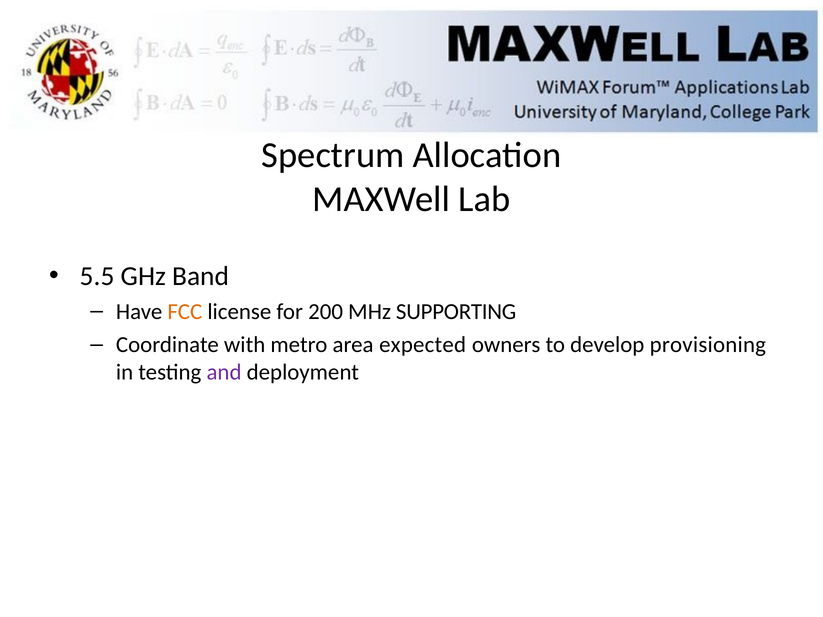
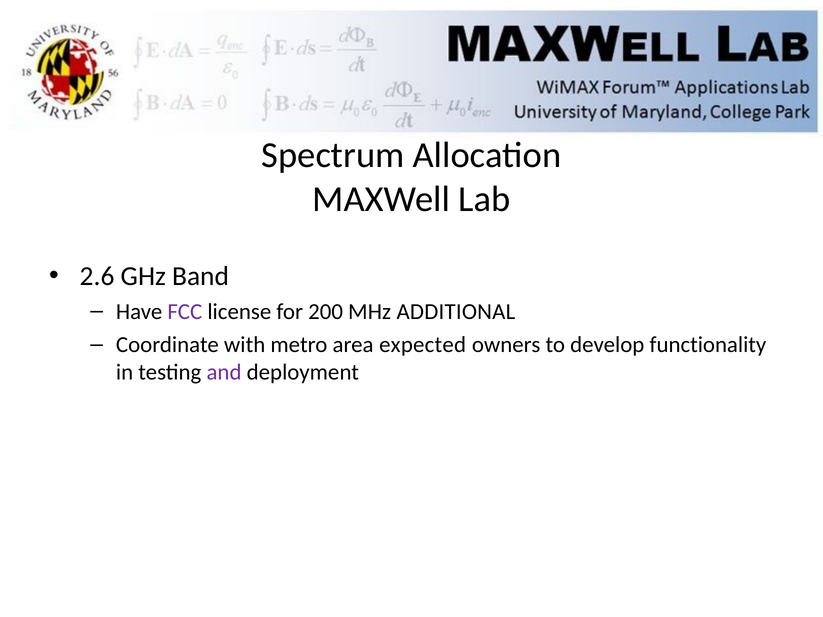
5.5: 5.5 -> 2.6
FCC colour: orange -> purple
SUPPORTING: SUPPORTING -> ADDITIONAL
provisioning: provisioning -> functionality
